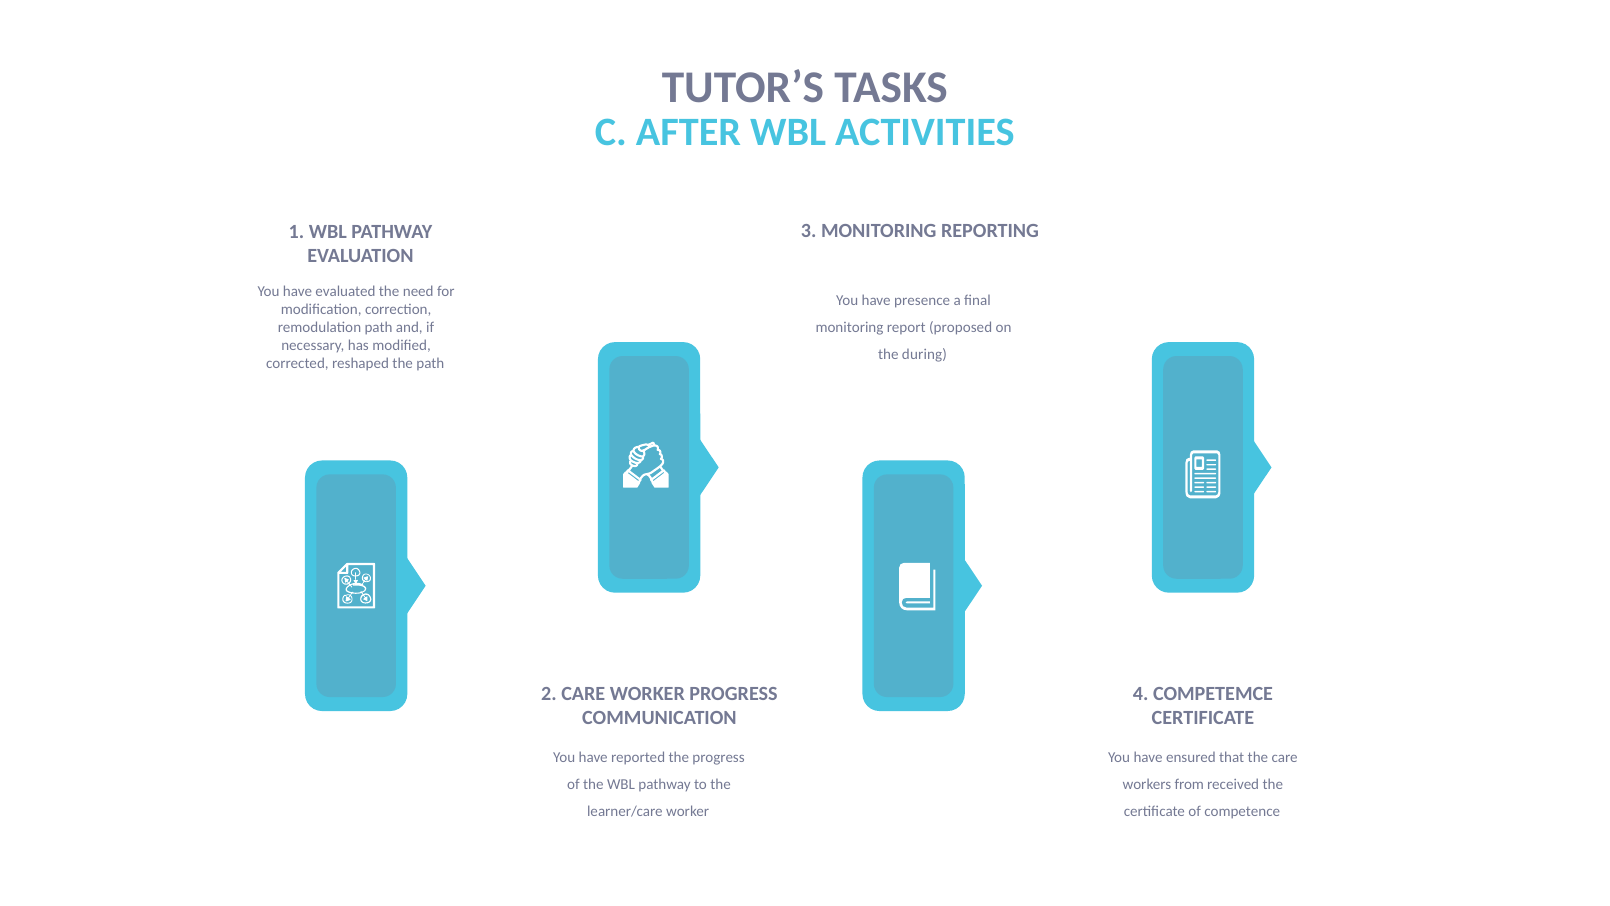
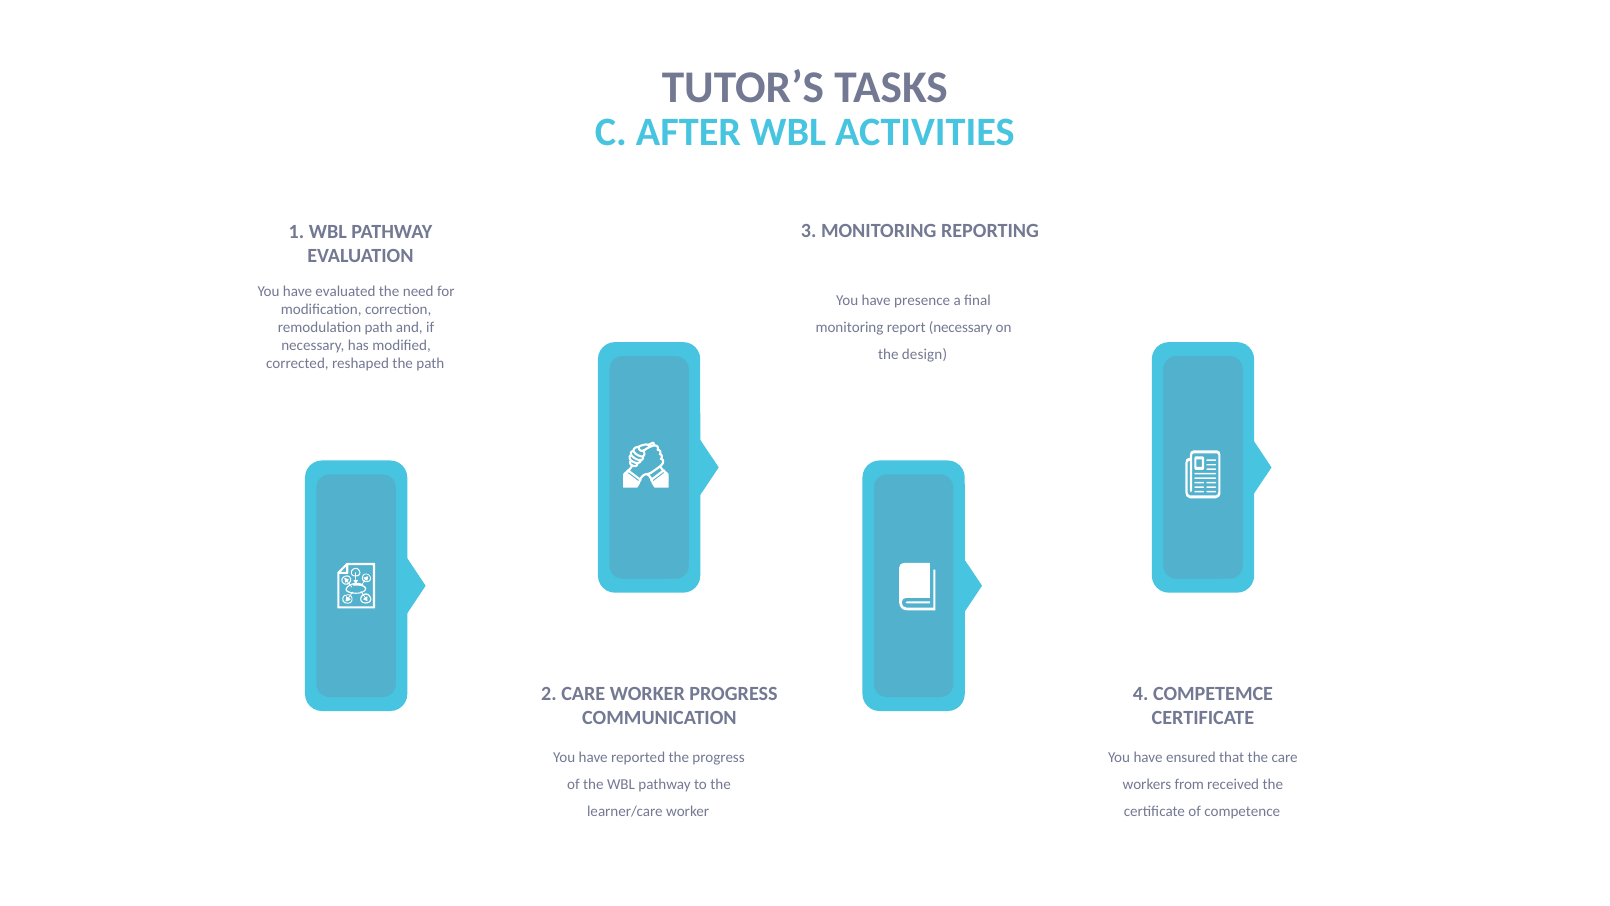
report proposed: proposed -> necessary
during: during -> design
